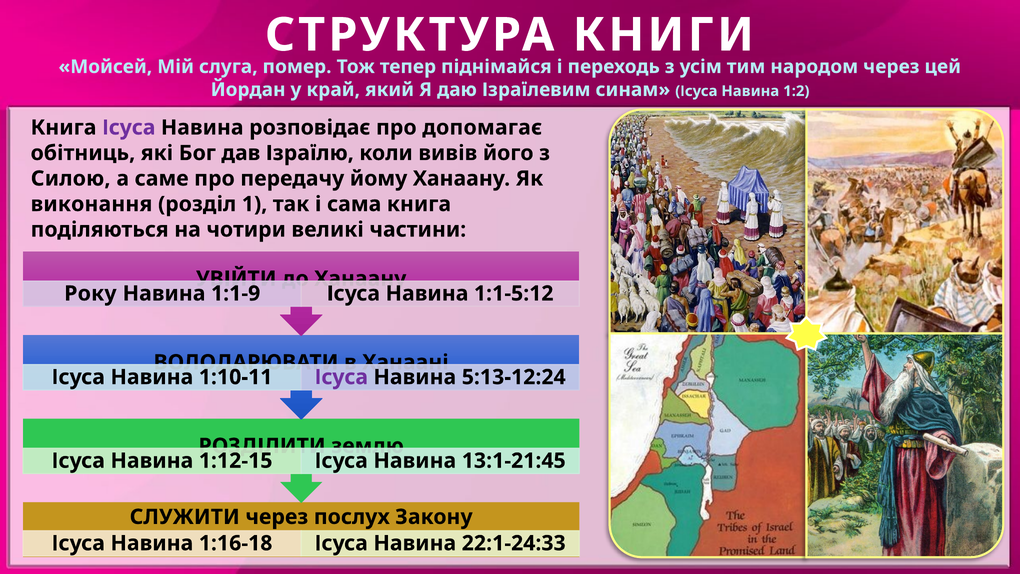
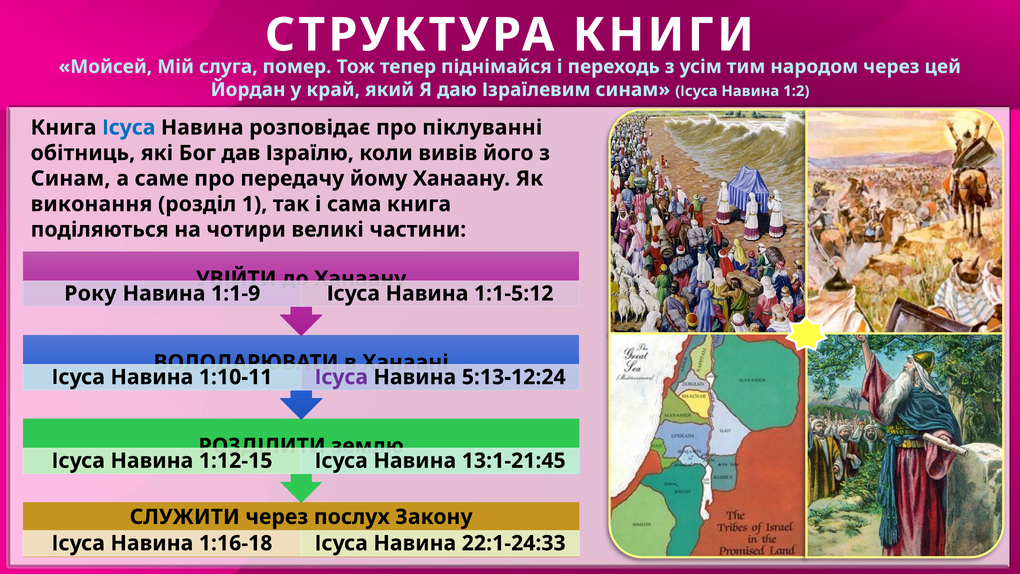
Ісуса at (129, 127) colour: purple -> blue
допомагає: допомагає -> піклуванні
Силою at (71, 179): Силою -> Синам
